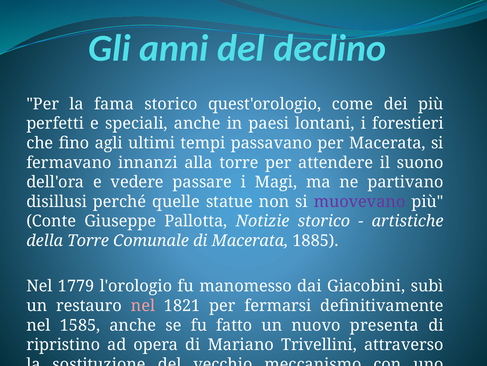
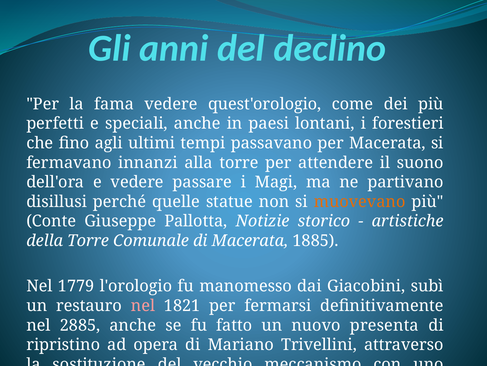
fama storico: storico -> vedere
muovevano colour: purple -> orange
1585: 1585 -> 2885
